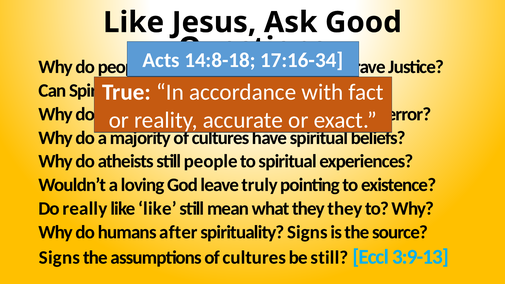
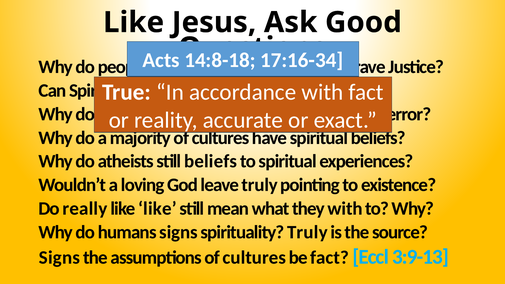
still people: people -> beliefs
they they: they -> with
humans after: after -> signs
spirituality Signs: Signs -> Truly
be still: still -> fact
